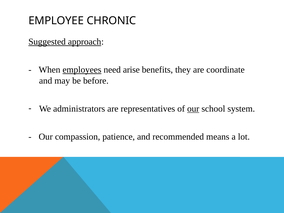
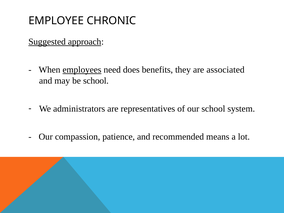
arise: arise -> does
coordinate: coordinate -> associated
be before: before -> school
our at (193, 109) underline: present -> none
